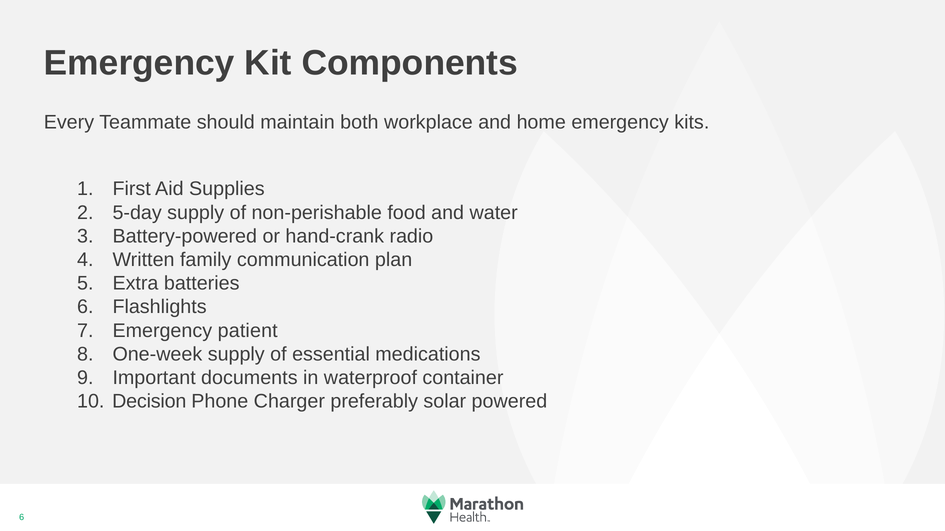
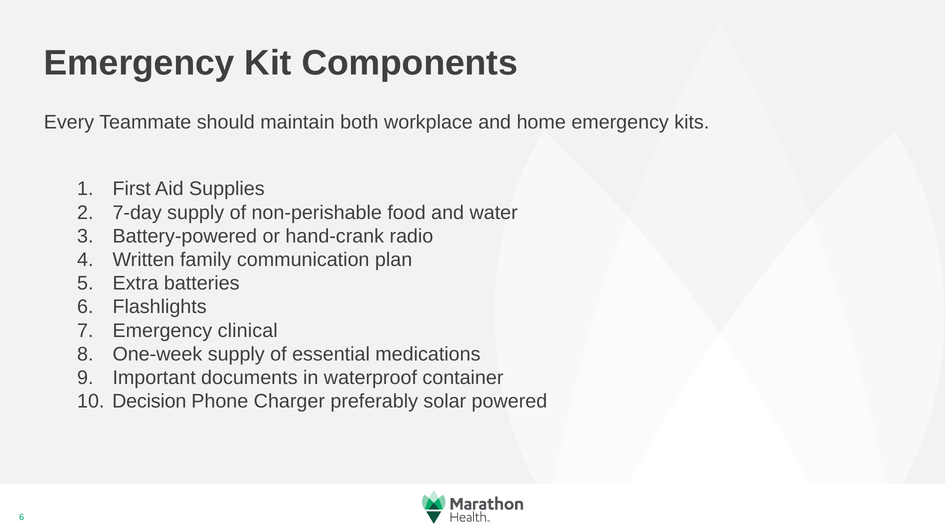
5-day: 5-day -> 7-day
patient: patient -> clinical
